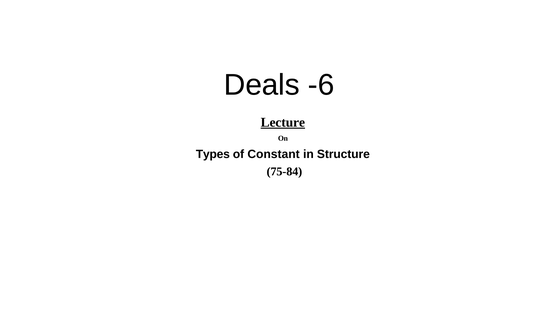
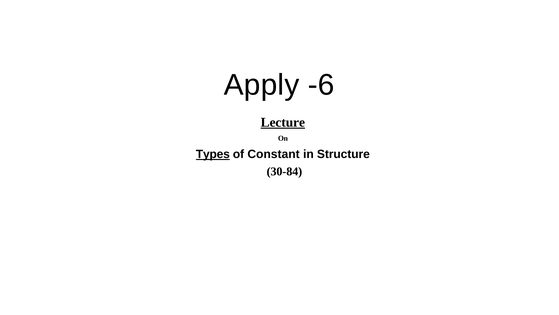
Deals: Deals -> Apply
Types underline: none -> present
75-84: 75-84 -> 30-84
